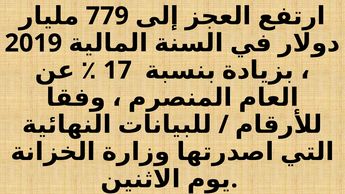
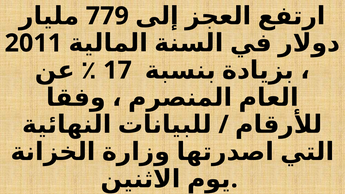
2019: 2019 -> 2011
